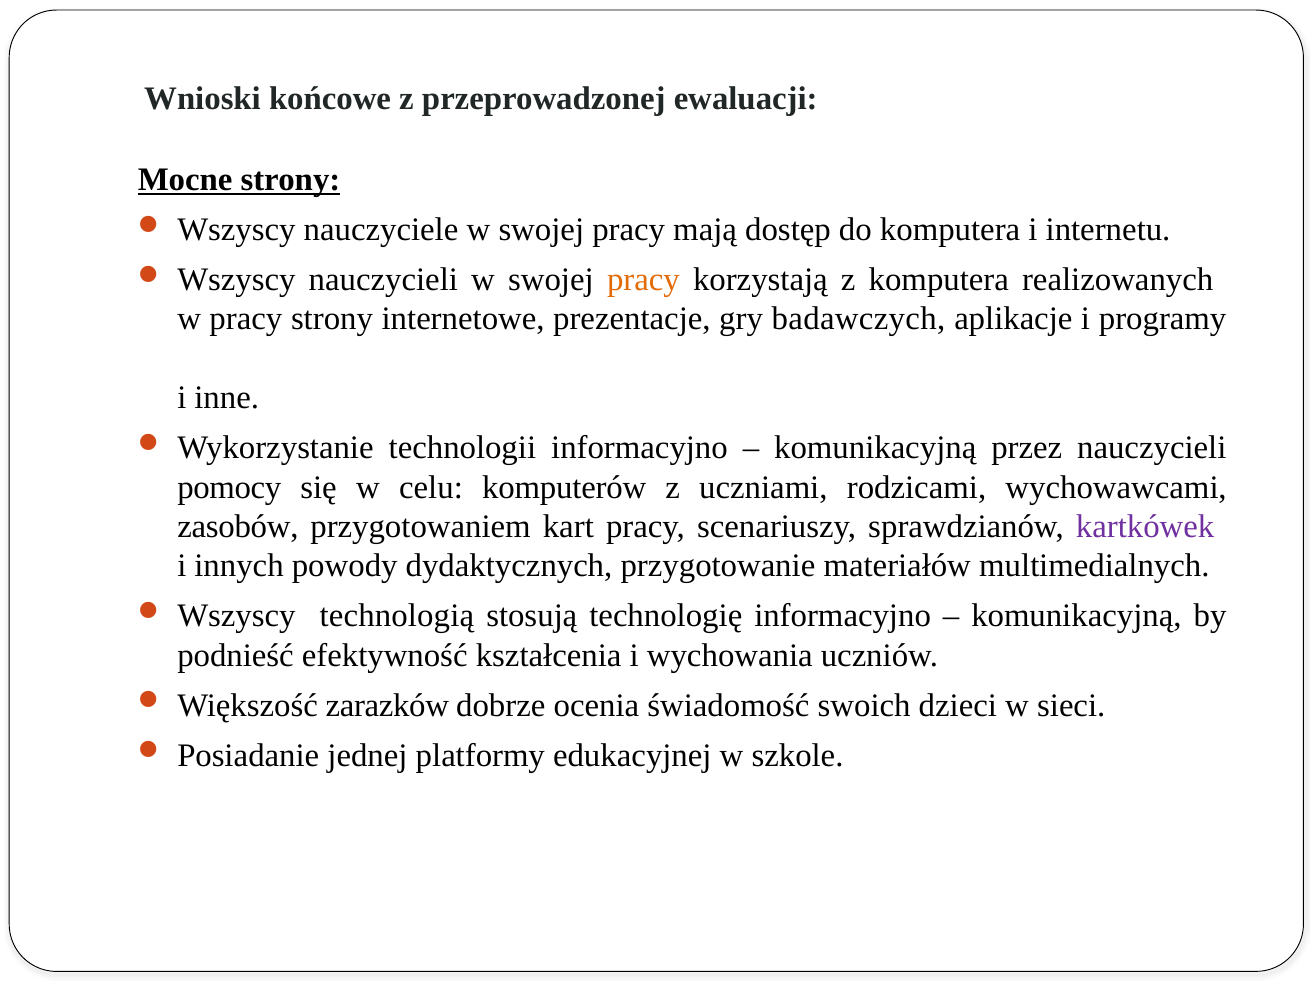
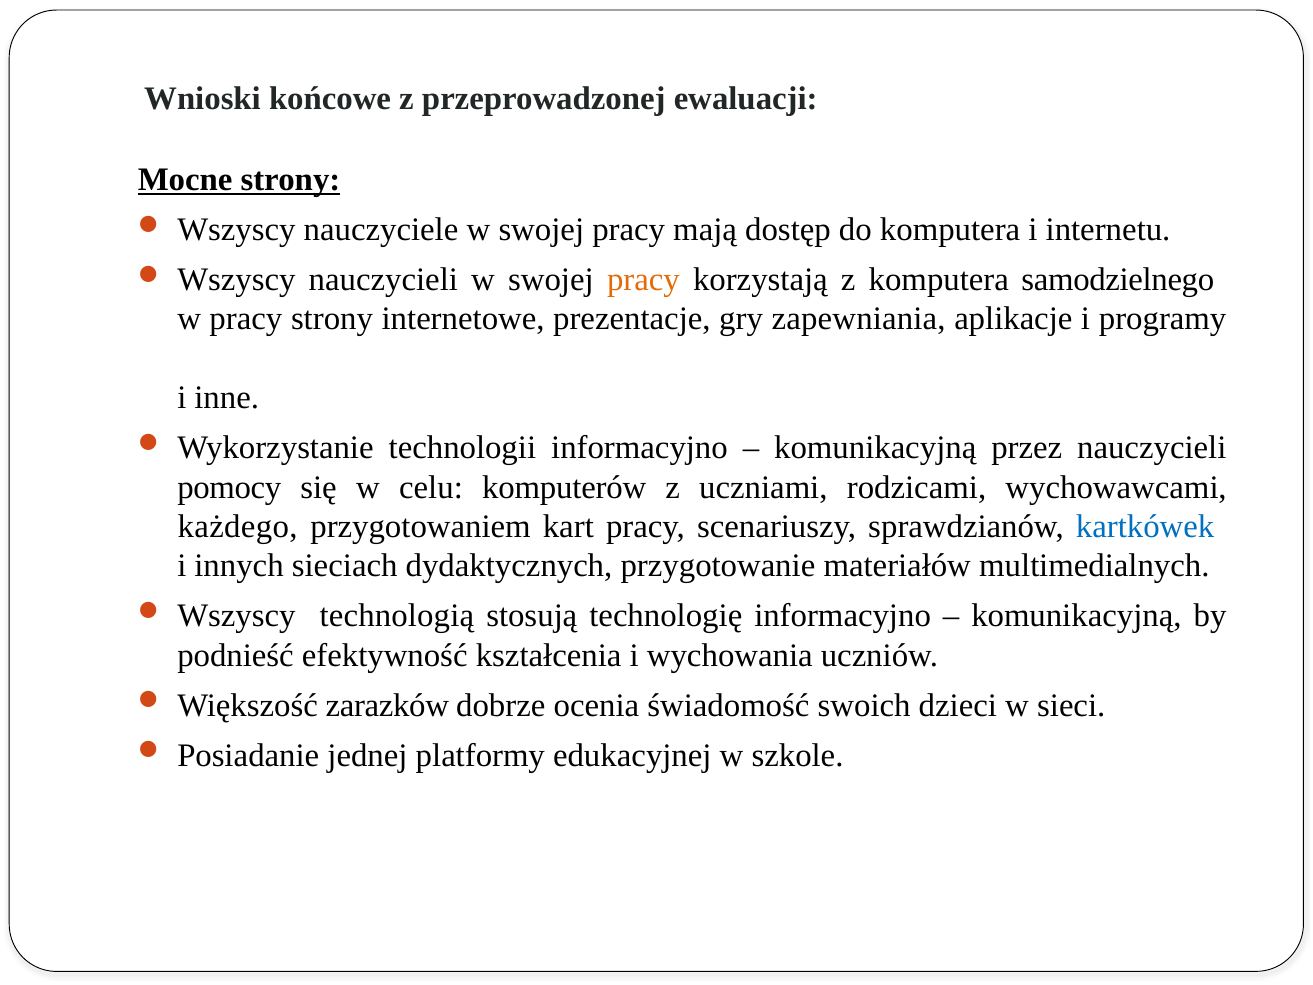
realizowanych: realizowanych -> samodzielnego
badawczych: badawczych -> zapewniania
zasobów: zasobów -> każdego
kartkówek colour: purple -> blue
powody: powody -> sieciach
